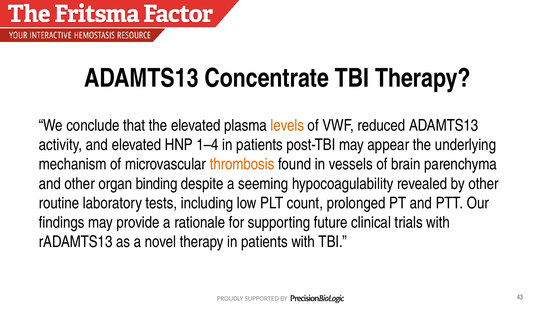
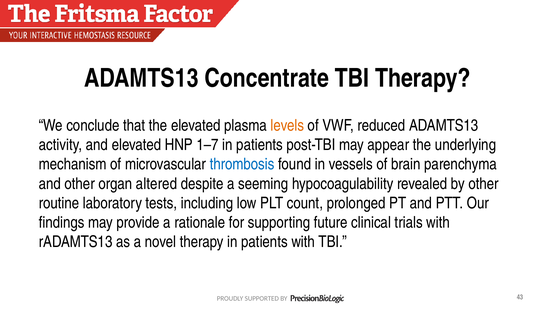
1–4: 1–4 -> 1–7
thrombosis colour: orange -> blue
binding: binding -> altered
